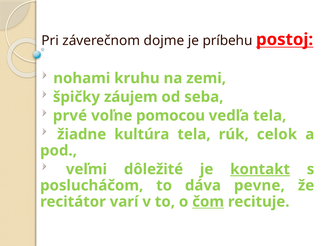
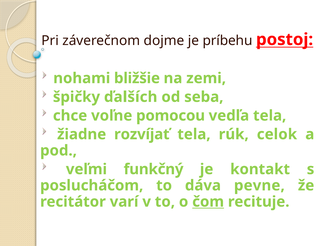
kruhu: kruhu -> bližšie
záujem: záujem -> ďalších
prvé: prvé -> chce
kultúra: kultúra -> rozvíjať
dôležité: dôležité -> funkčný
kontakt underline: present -> none
